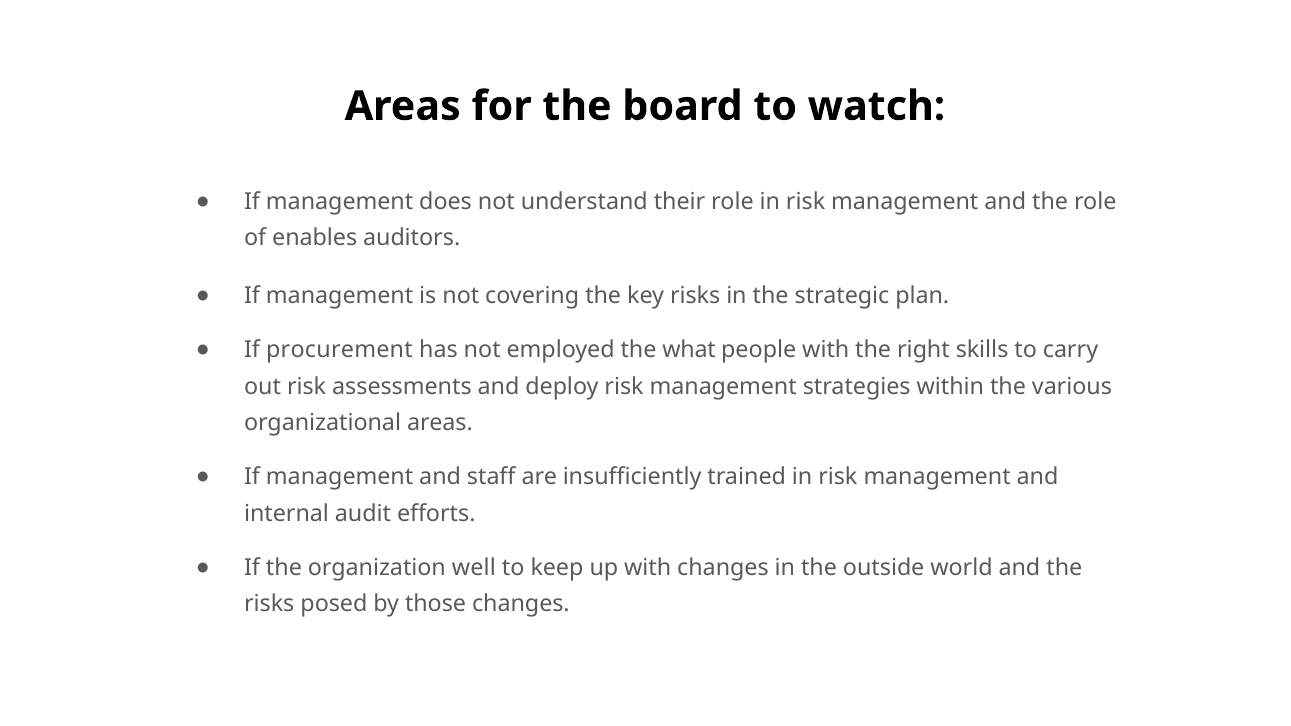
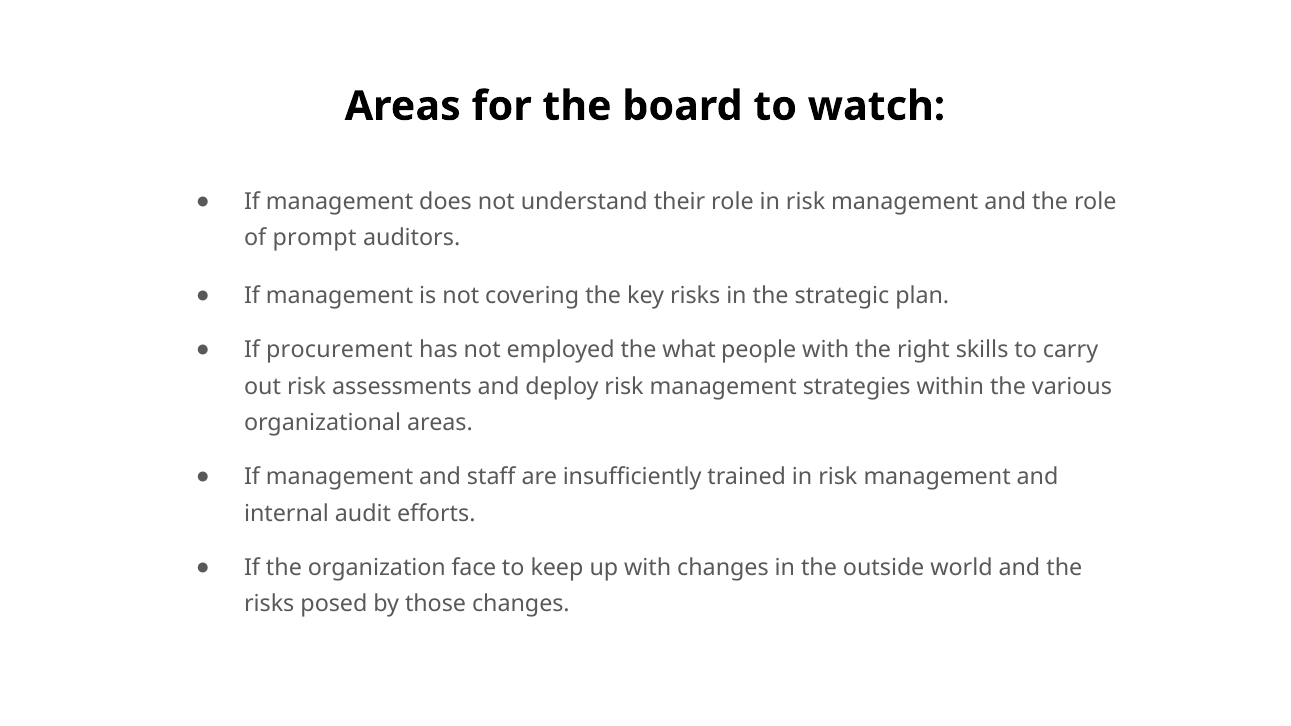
enables: enables -> prompt
well: well -> face
